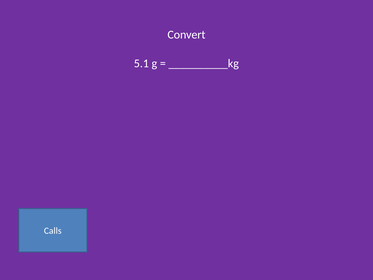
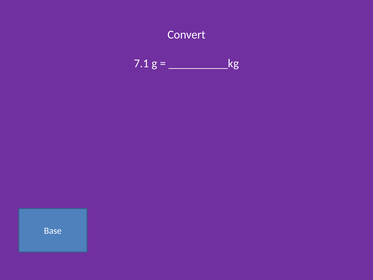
5.1: 5.1 -> 7.1
Calls: Calls -> Base
